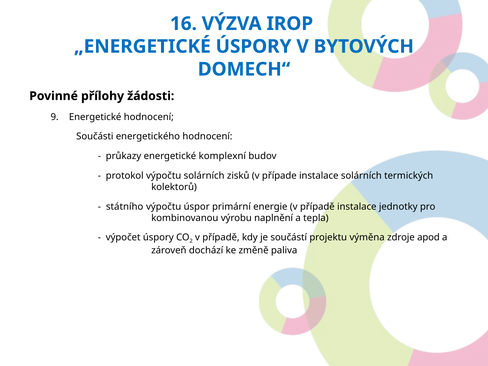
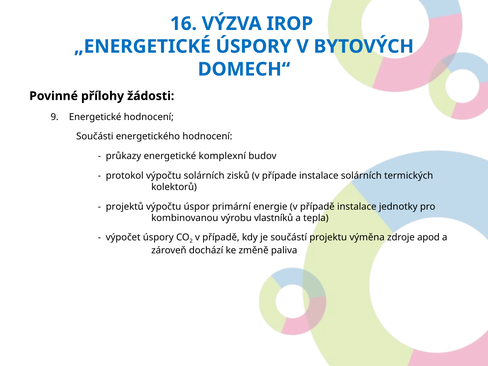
státního: státního -> projektů
naplnění: naplnění -> vlastníků
